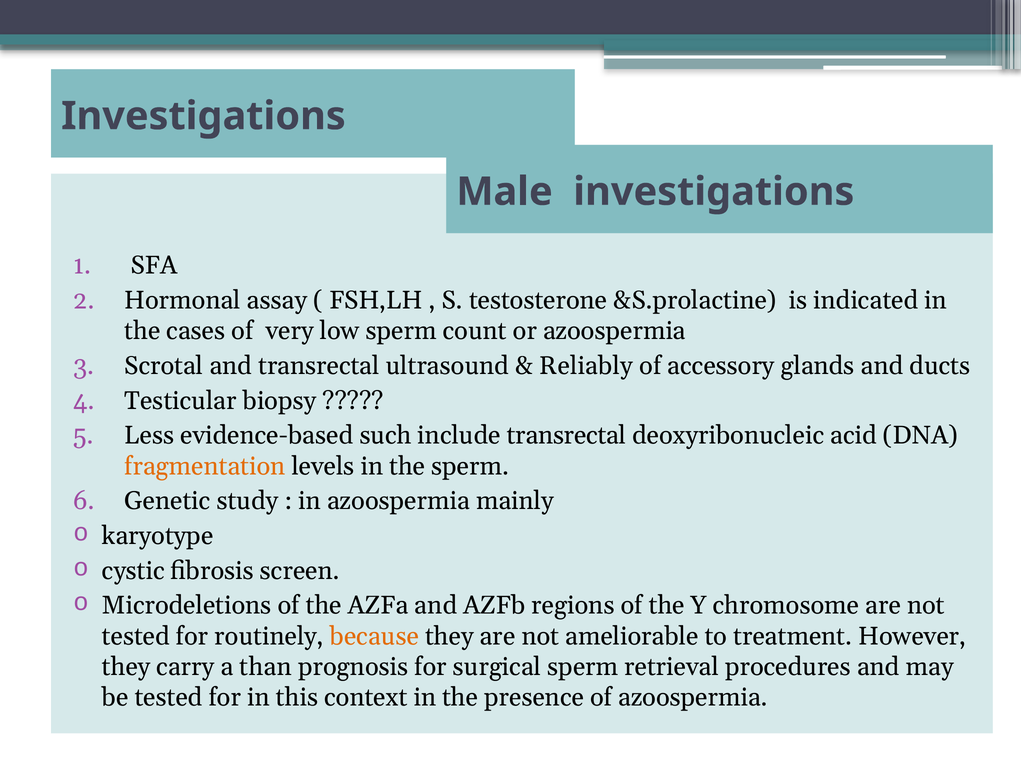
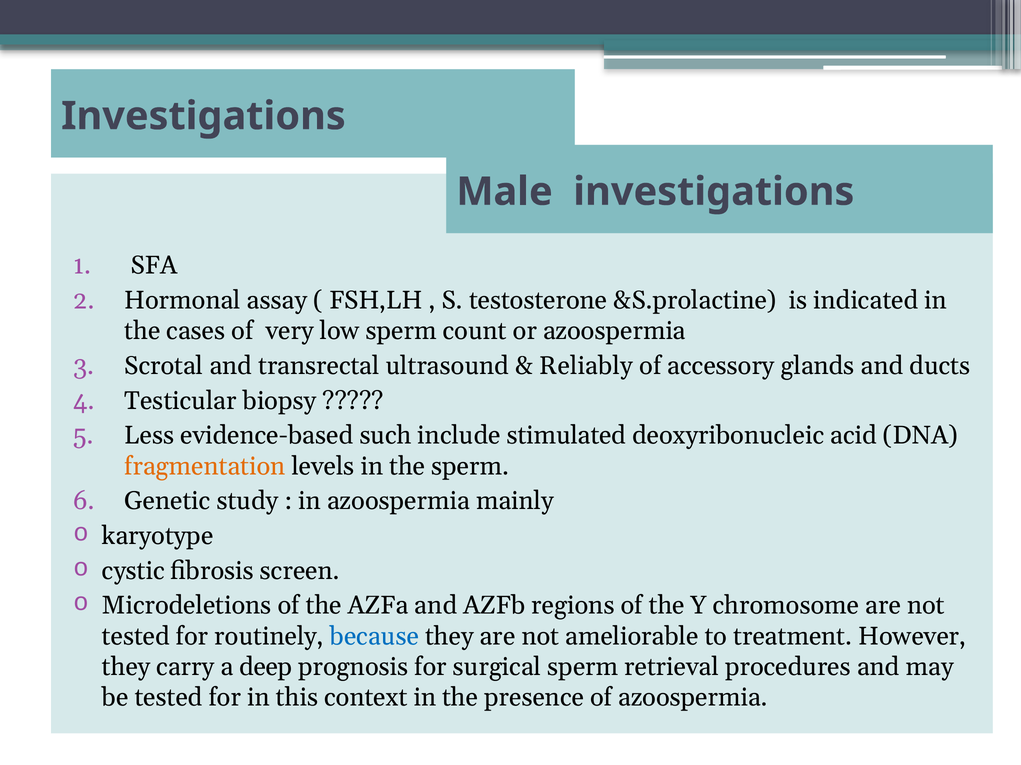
include transrectal: transrectal -> stimulated
because colour: orange -> blue
than: than -> deep
